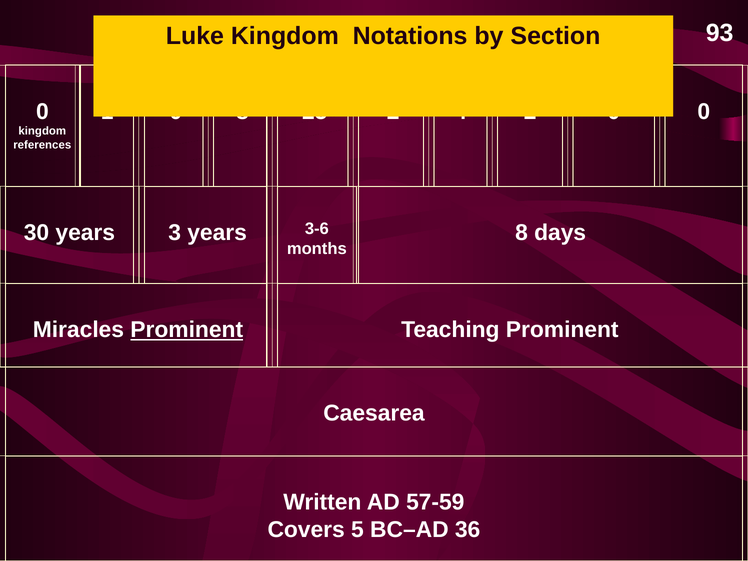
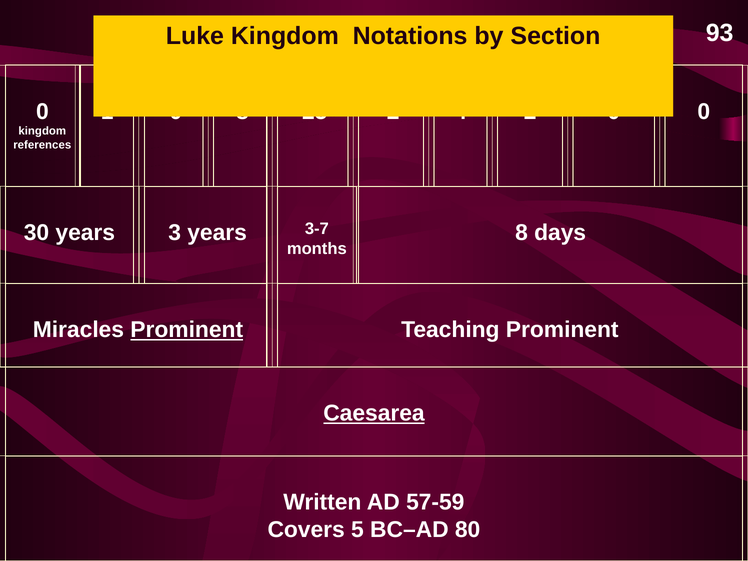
3-6: 3-6 -> 3-7
Caesarea underline: none -> present
36: 36 -> 80
